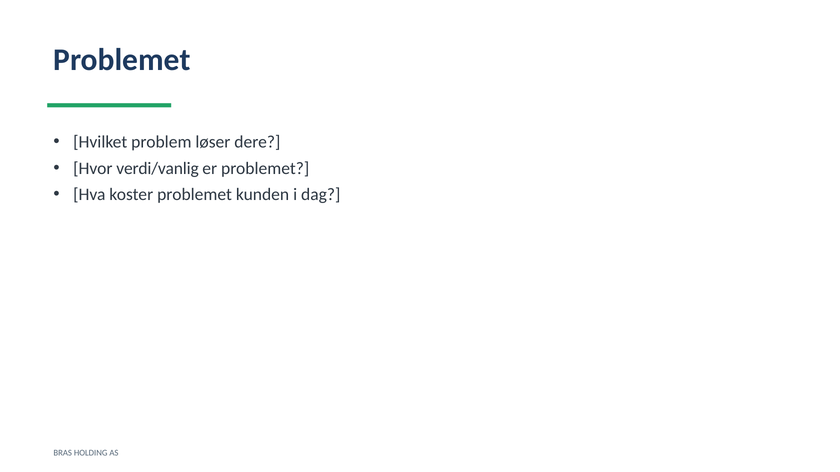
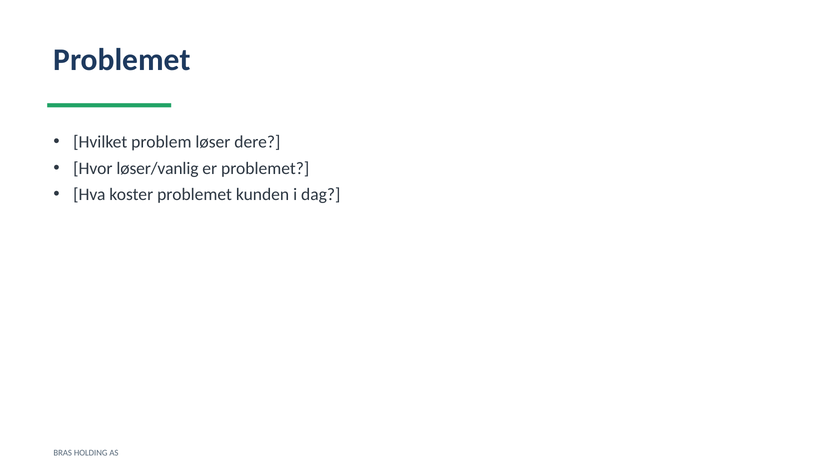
verdi/vanlig: verdi/vanlig -> løser/vanlig
